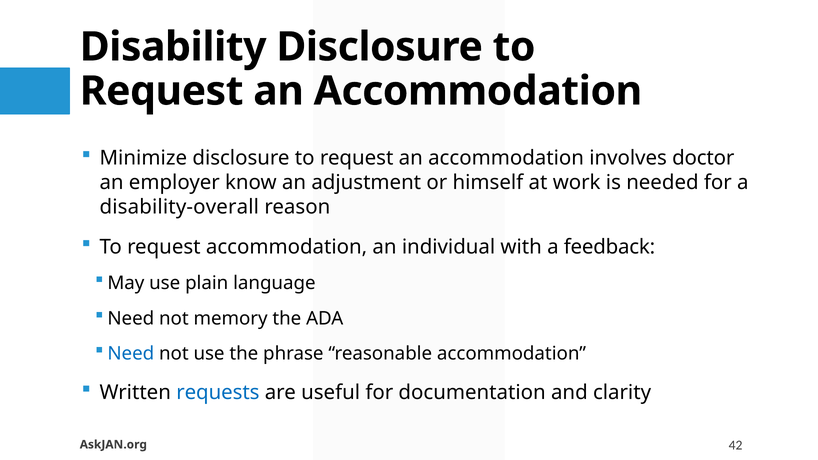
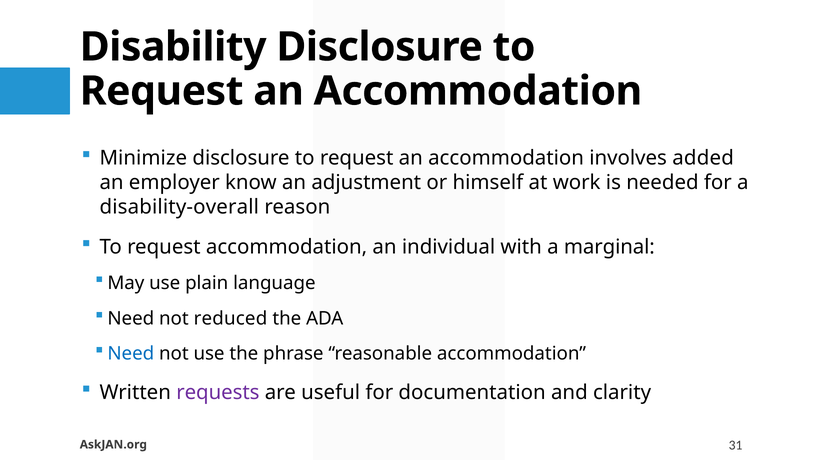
doctor: doctor -> added
feedback: feedback -> marginal
memory: memory -> reduced
requests colour: blue -> purple
42: 42 -> 31
